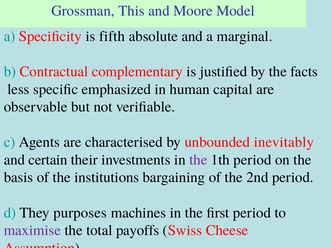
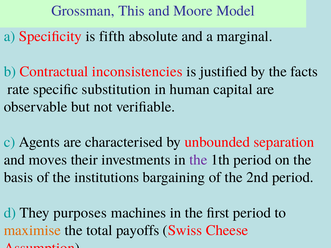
complementary: complementary -> inconsistencies
less: less -> rate
emphasized: emphasized -> substitution
inevitably: inevitably -> separation
certain: certain -> moves
maximise colour: purple -> orange
